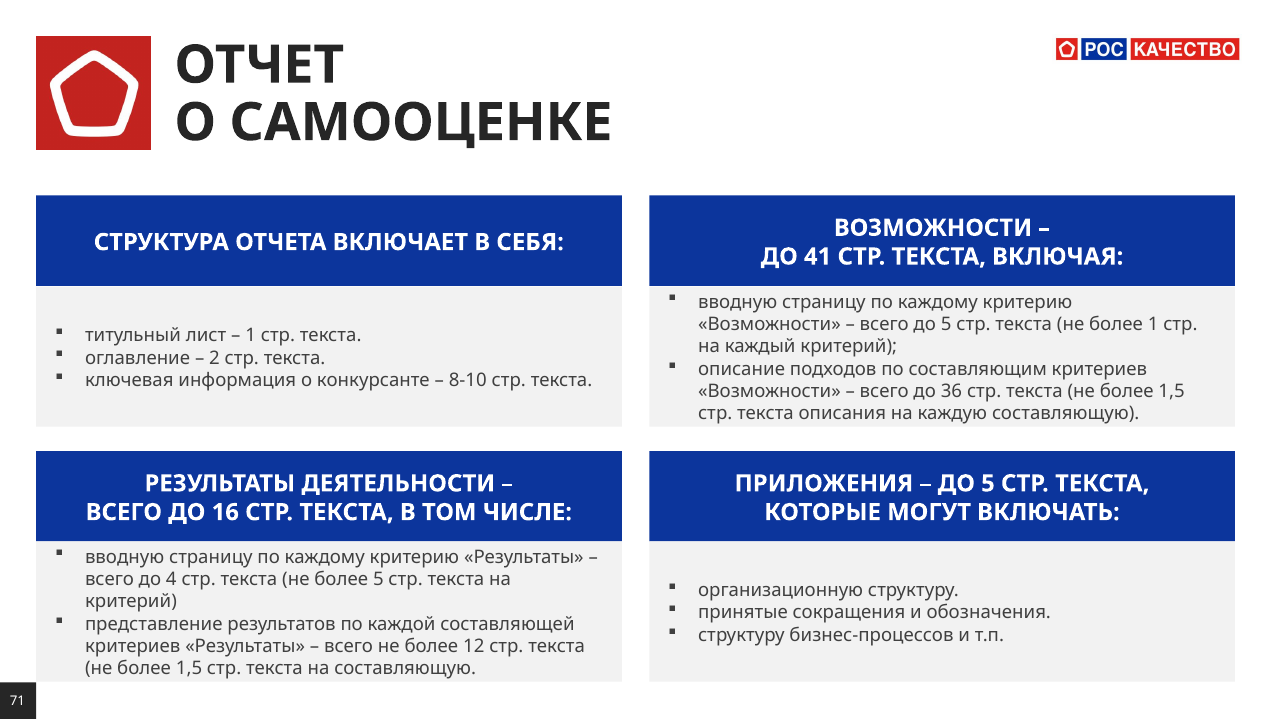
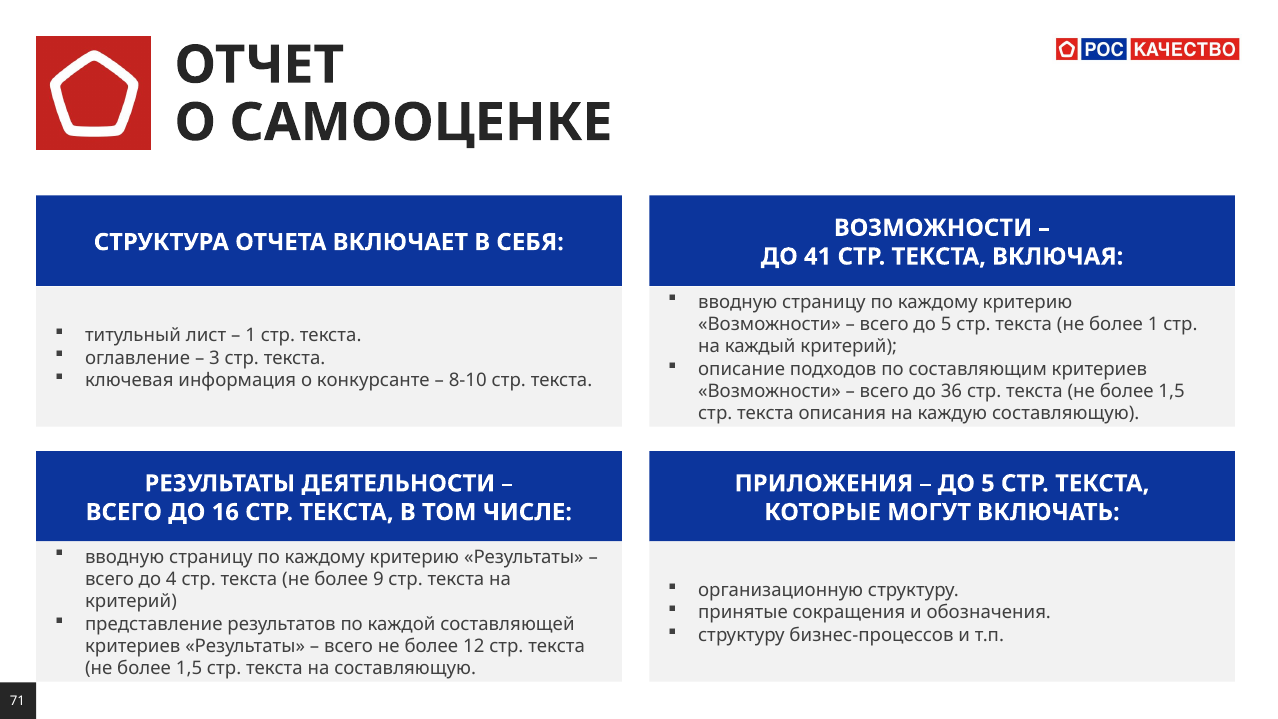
2: 2 -> 3
более 5: 5 -> 9
